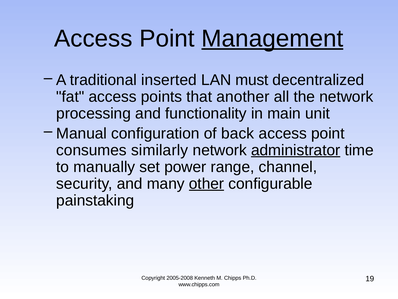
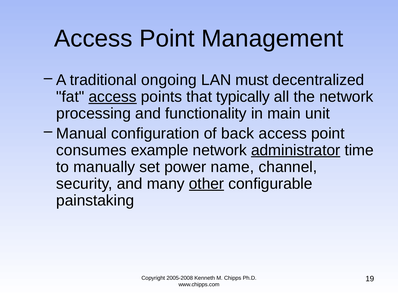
Management underline: present -> none
inserted: inserted -> ongoing
access at (113, 97) underline: none -> present
another: another -> typically
similarly: similarly -> example
range: range -> name
